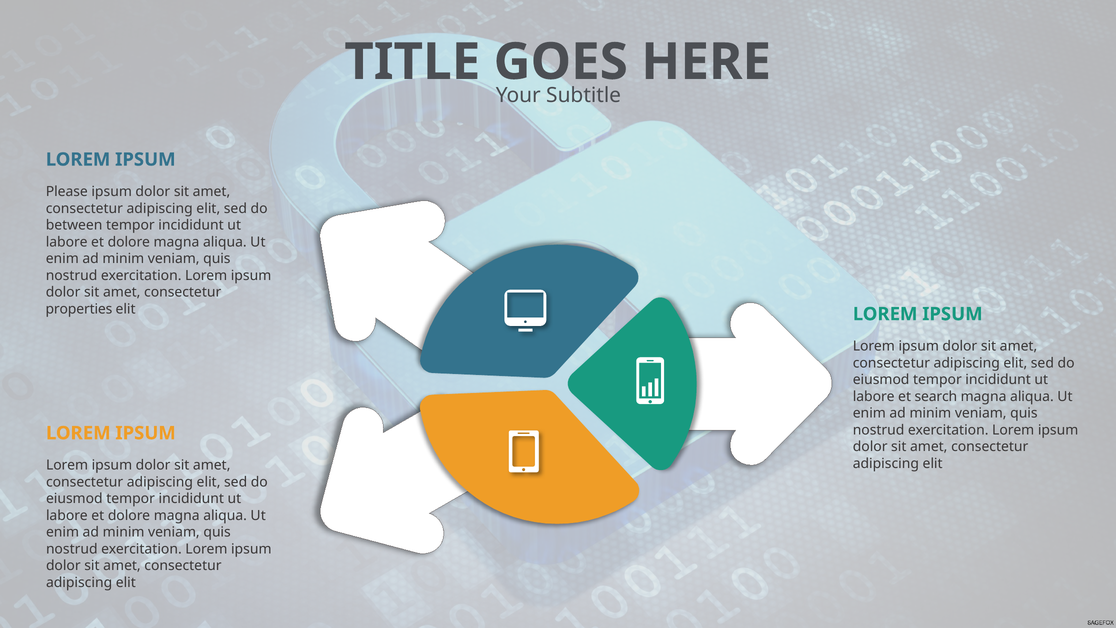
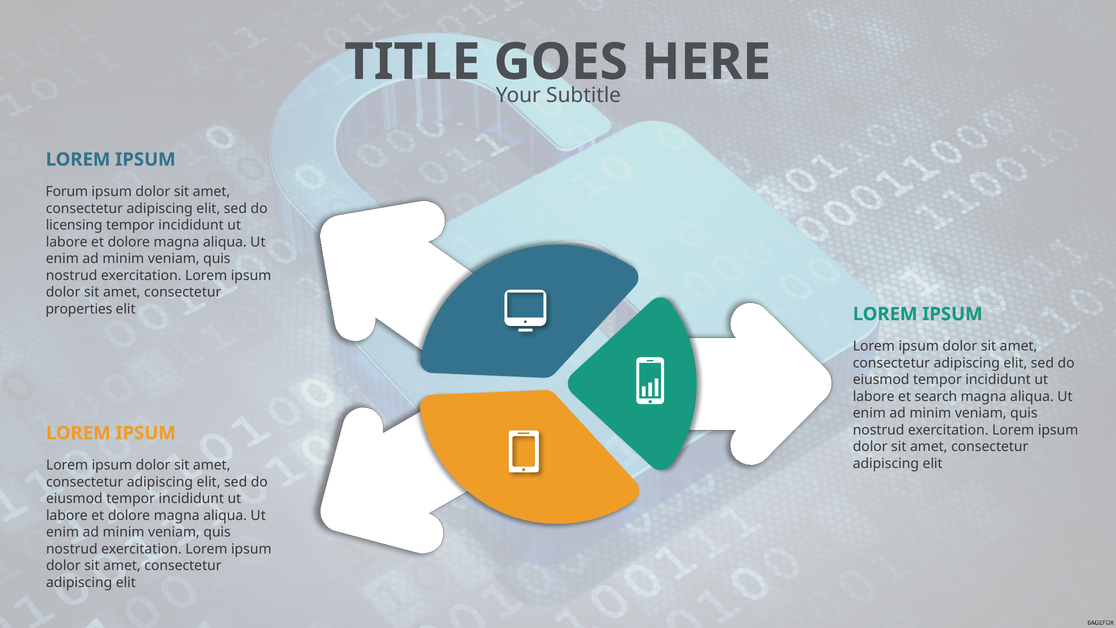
Please: Please -> Forum
between: between -> licensing
